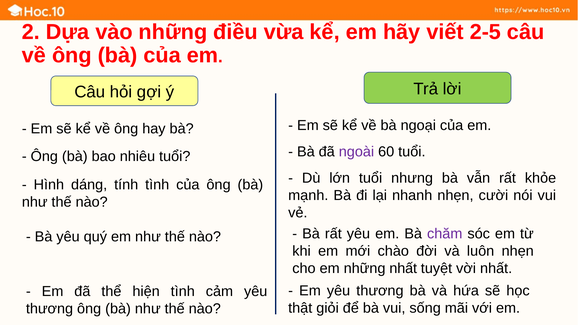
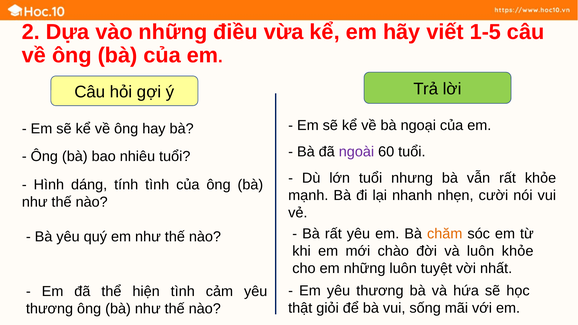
2-5: 2-5 -> 1-5
chăm colour: purple -> orange
luôn nhẹn: nhẹn -> khỏe
những nhất: nhất -> luôn
